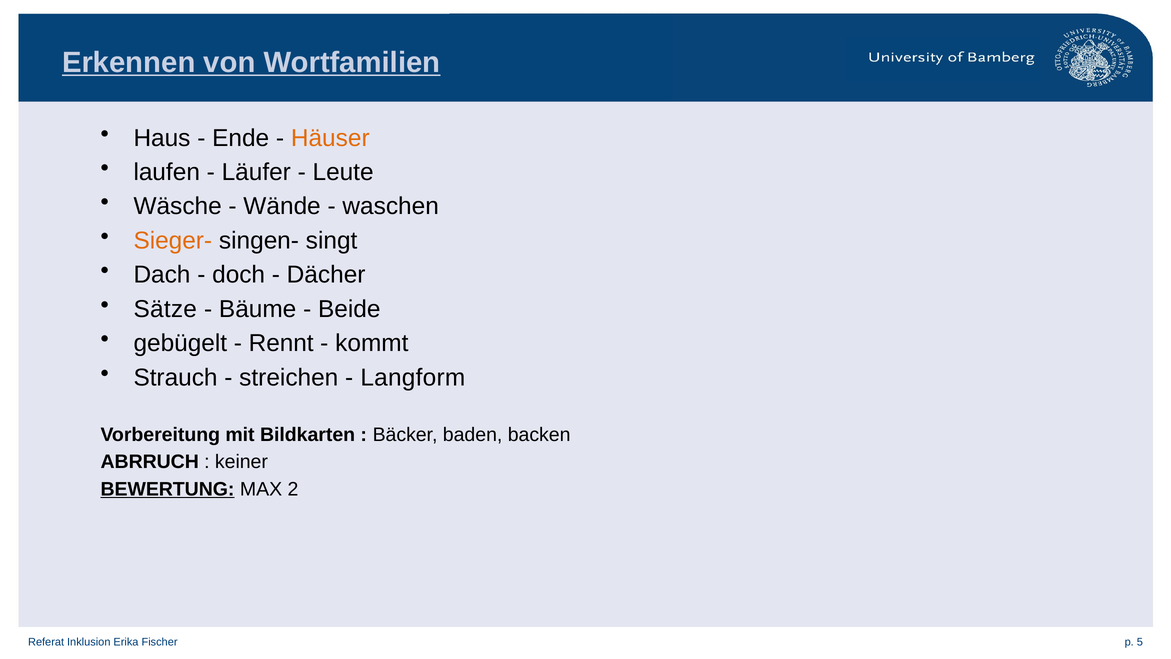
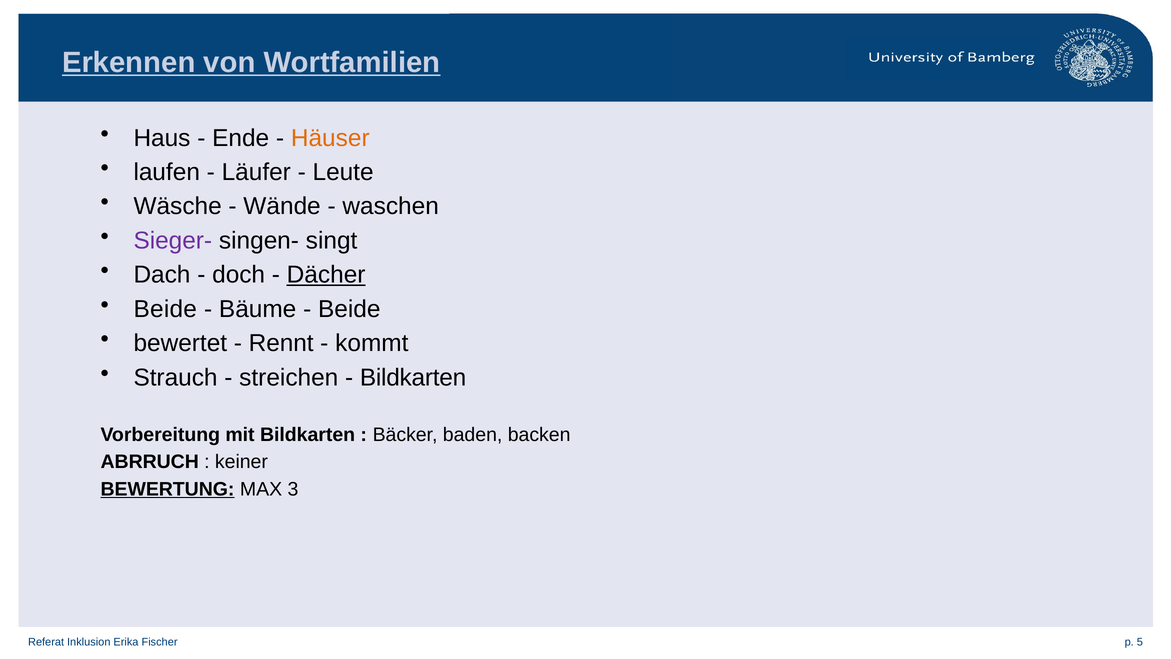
Sieger- colour: orange -> purple
Dächer underline: none -> present
Sätze at (165, 309): Sätze -> Beide
gebügelt: gebügelt -> bewertet
Langform at (413, 377): Langform -> Bildkarten
2: 2 -> 3
